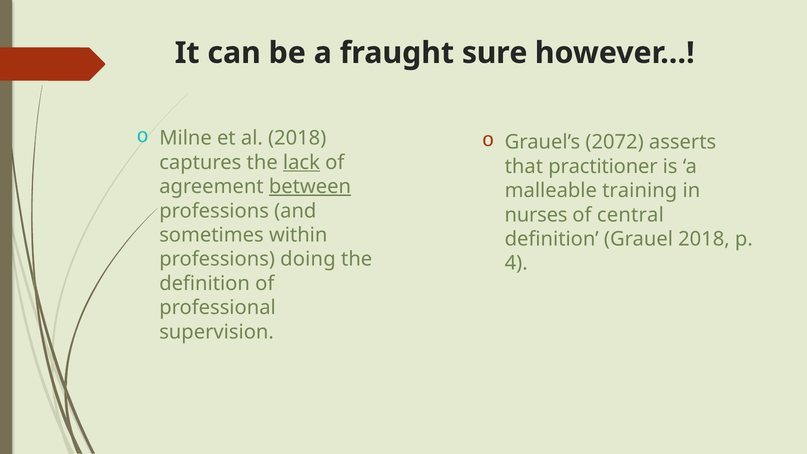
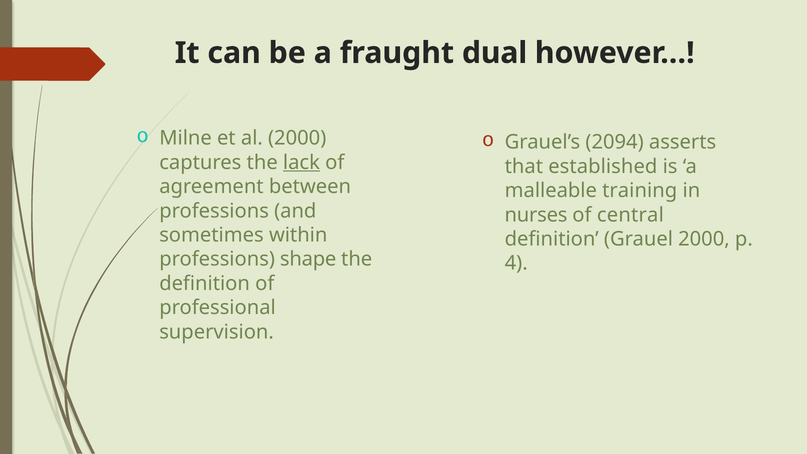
sure: sure -> dual
al 2018: 2018 -> 2000
2072: 2072 -> 2094
practitioner: practitioner -> established
between underline: present -> none
Grauel 2018: 2018 -> 2000
doing: doing -> shape
